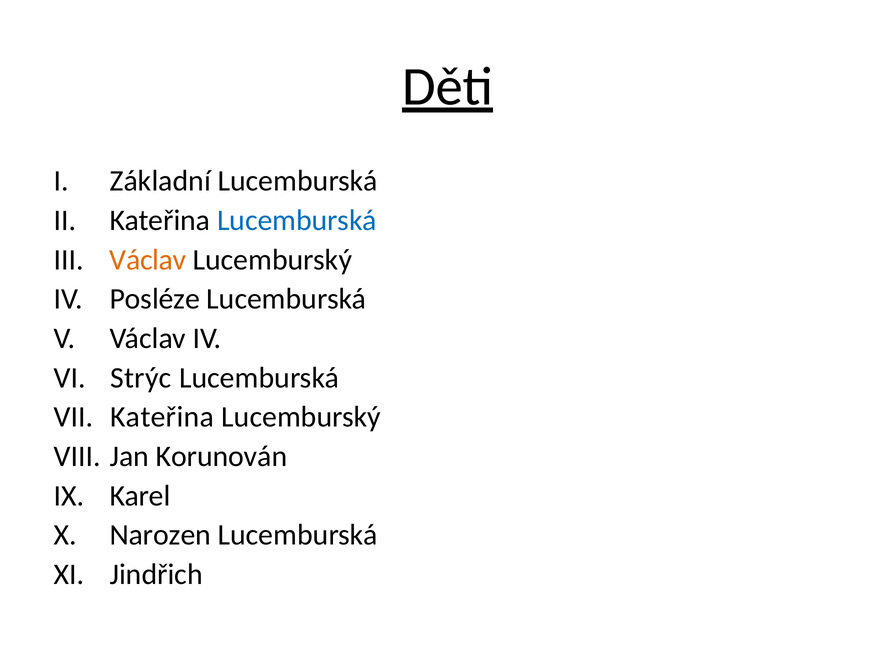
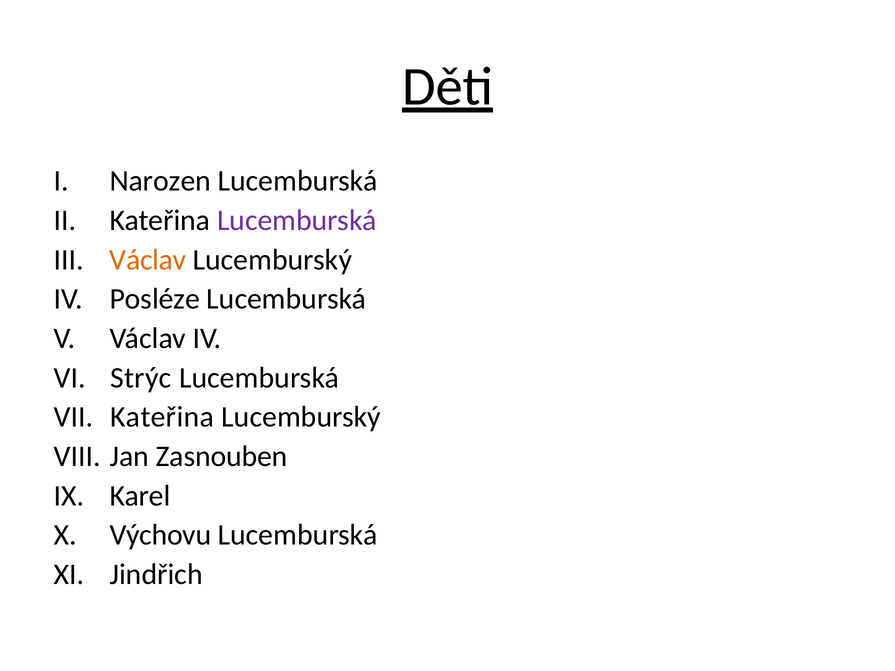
Základní: Základní -> Narozen
Lucemburská at (297, 220) colour: blue -> purple
Korunován: Korunován -> Zasnouben
Narozen: Narozen -> Výchovu
